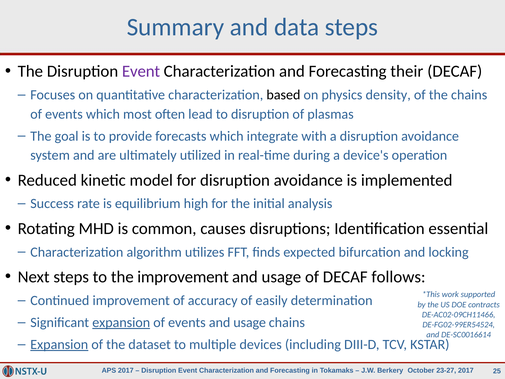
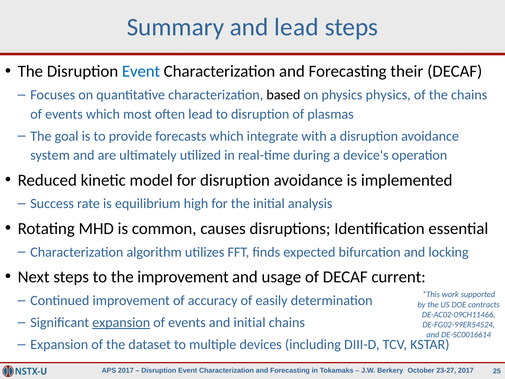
and data: data -> lead
Event at (141, 71) colour: purple -> blue
physics density: density -> physics
follows: follows -> current
events and usage: usage -> initial
Expansion at (59, 344) underline: present -> none
